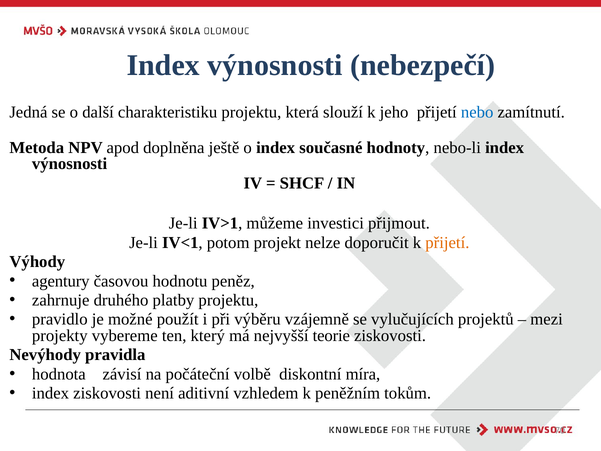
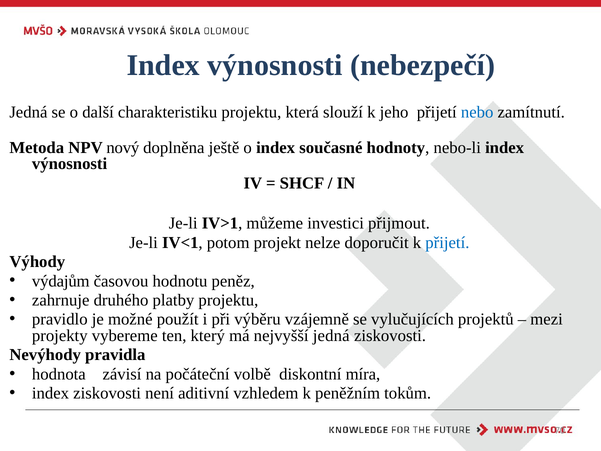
apod: apod -> nový
přijetí at (447, 242) colour: orange -> blue
agentury: agentury -> výdajům
nejvyšší teorie: teorie -> jedná
